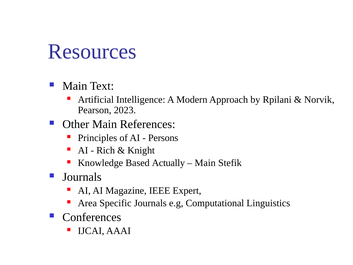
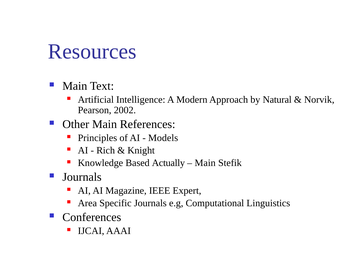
Rpilani: Rpilani -> Natural
2023: 2023 -> 2002
Persons: Persons -> Models
